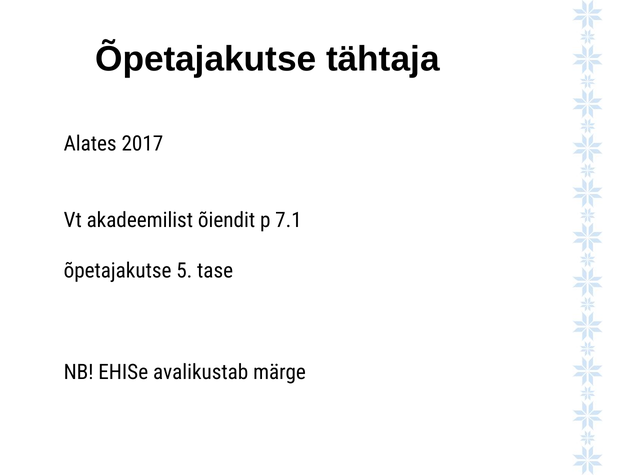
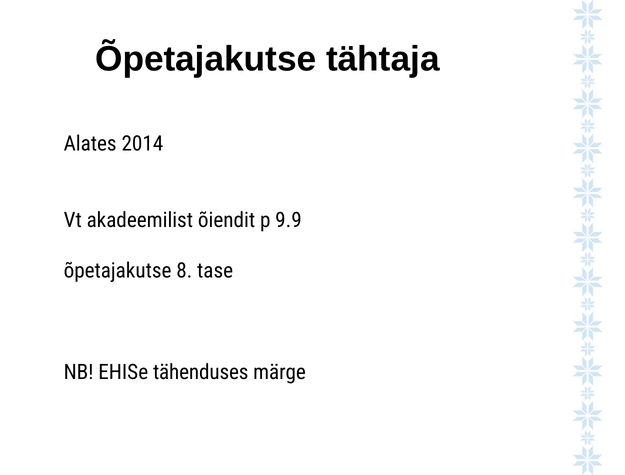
2017: 2017 -> 2014
7.1: 7.1 -> 9.9
5: 5 -> 8
avalikustab: avalikustab -> tähenduses
